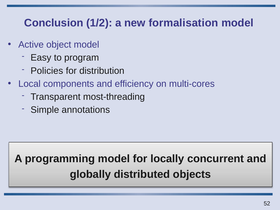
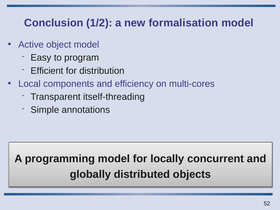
Policies: Policies -> Efficient
most-threading: most-threading -> itself-threading
